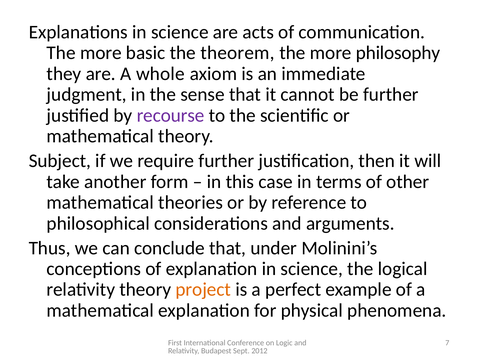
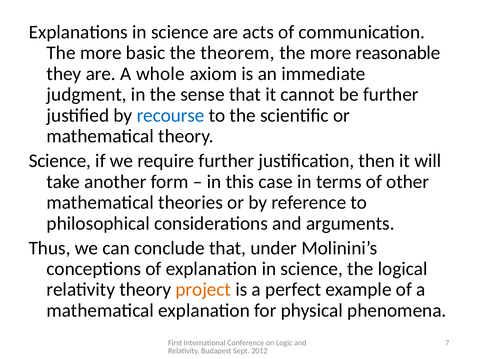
philosophy: philosophy -> reasonable
recourse colour: purple -> blue
Subject at (60, 161): Subject -> Science
